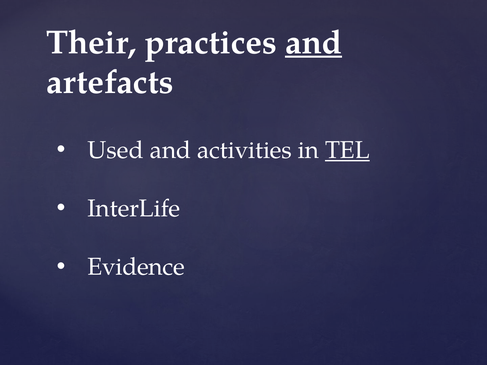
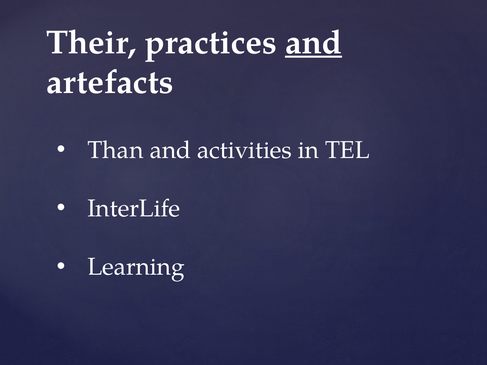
Used: Used -> Than
TEL underline: present -> none
Evidence: Evidence -> Learning
